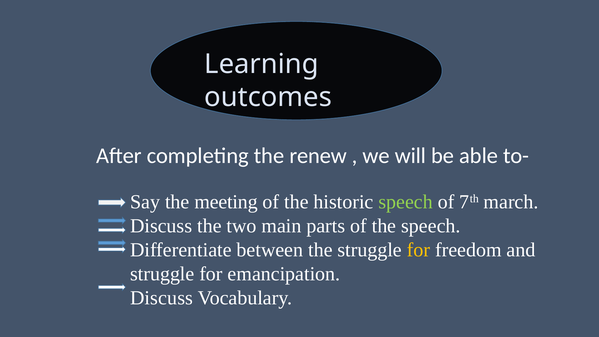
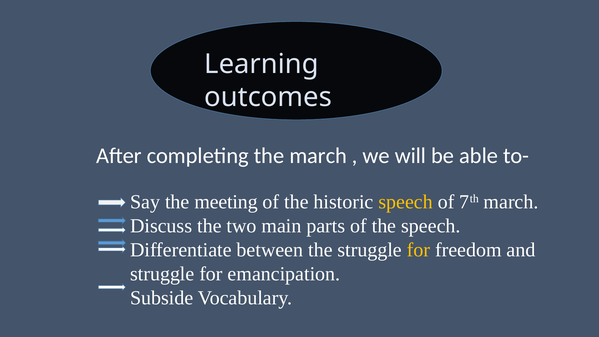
the renew: renew -> march
speech at (406, 202) colour: light green -> yellow
Discuss at (162, 298): Discuss -> Subside
